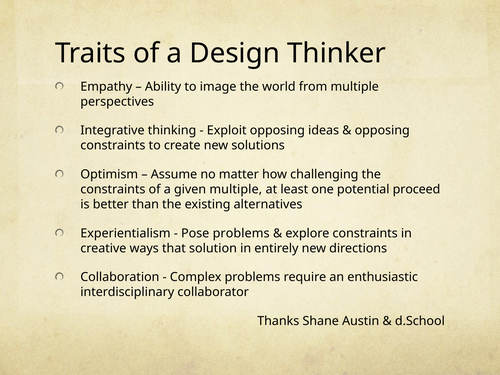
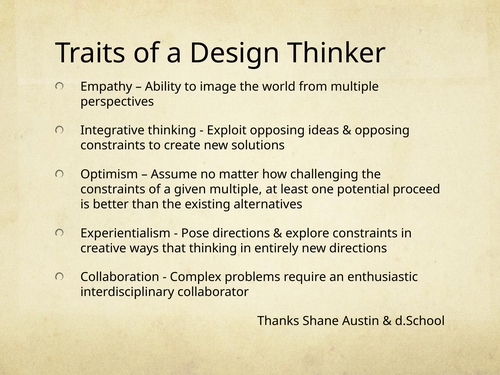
Pose problems: problems -> directions
that solution: solution -> thinking
